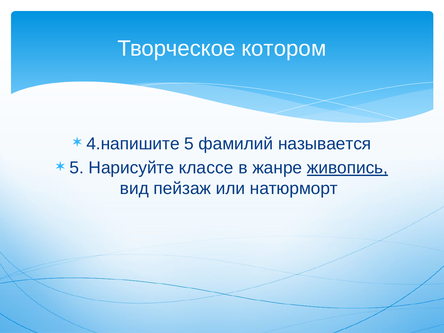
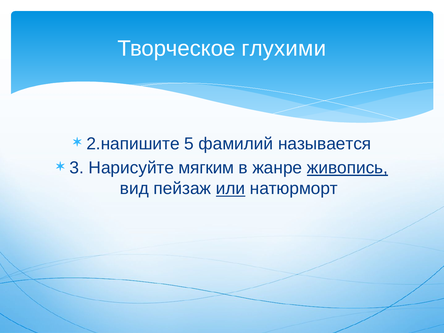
котором: котором -> глухими
4.напишите: 4.напишите -> 2.напишите
5 at (77, 168): 5 -> 3
классе: классе -> мягким
или underline: none -> present
